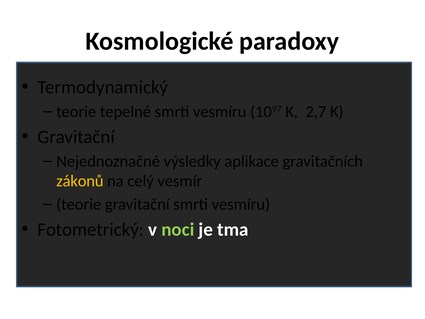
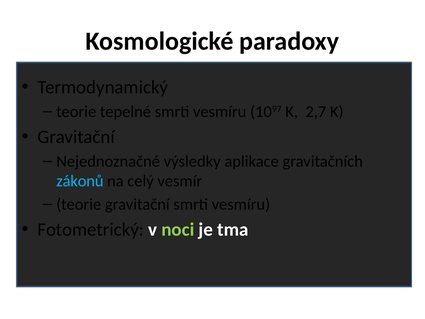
zákonů colour: yellow -> light blue
